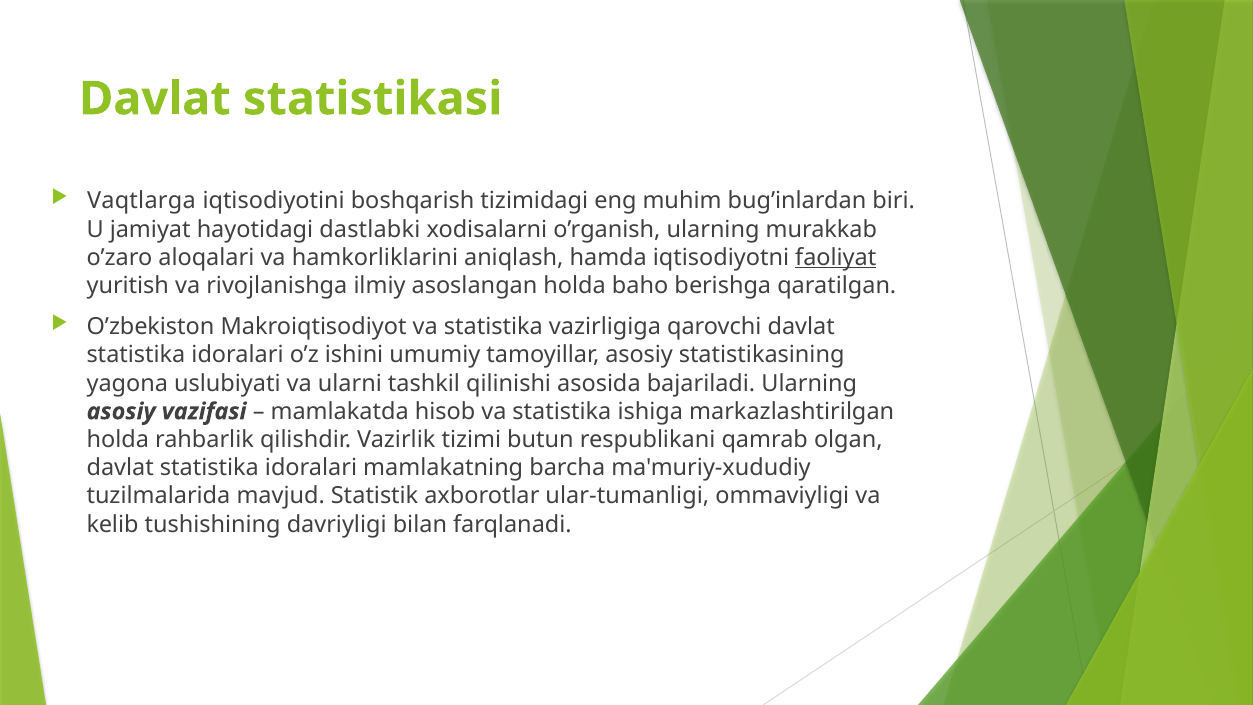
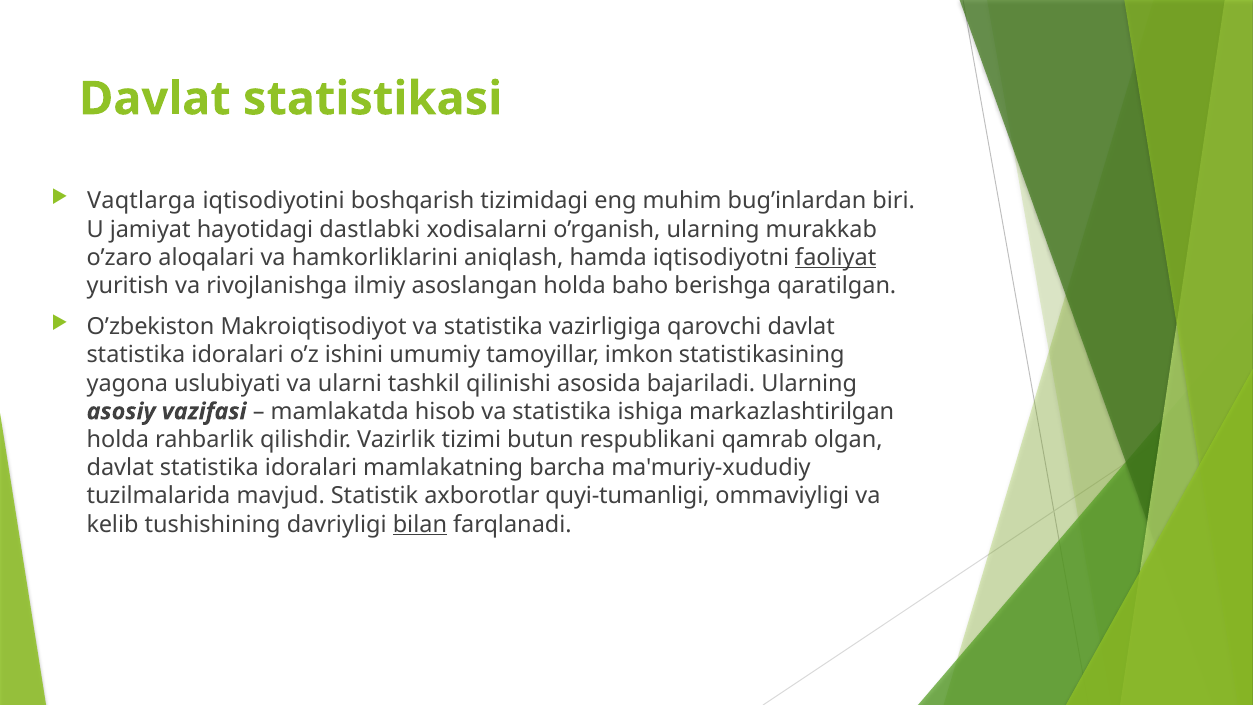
tamoyillar asosiy: asosiy -> imkon
ular-tumanligi: ular-tumanligi -> quyi-tumanligi
bilan underline: none -> present
